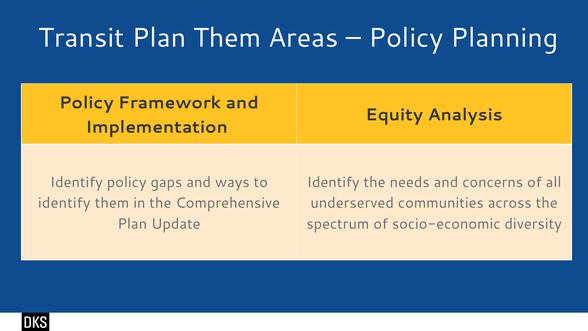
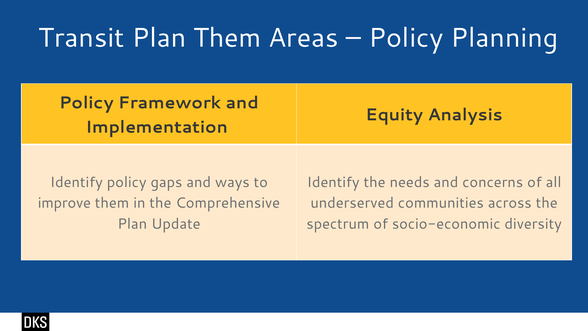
identify at (64, 203): identify -> improve
